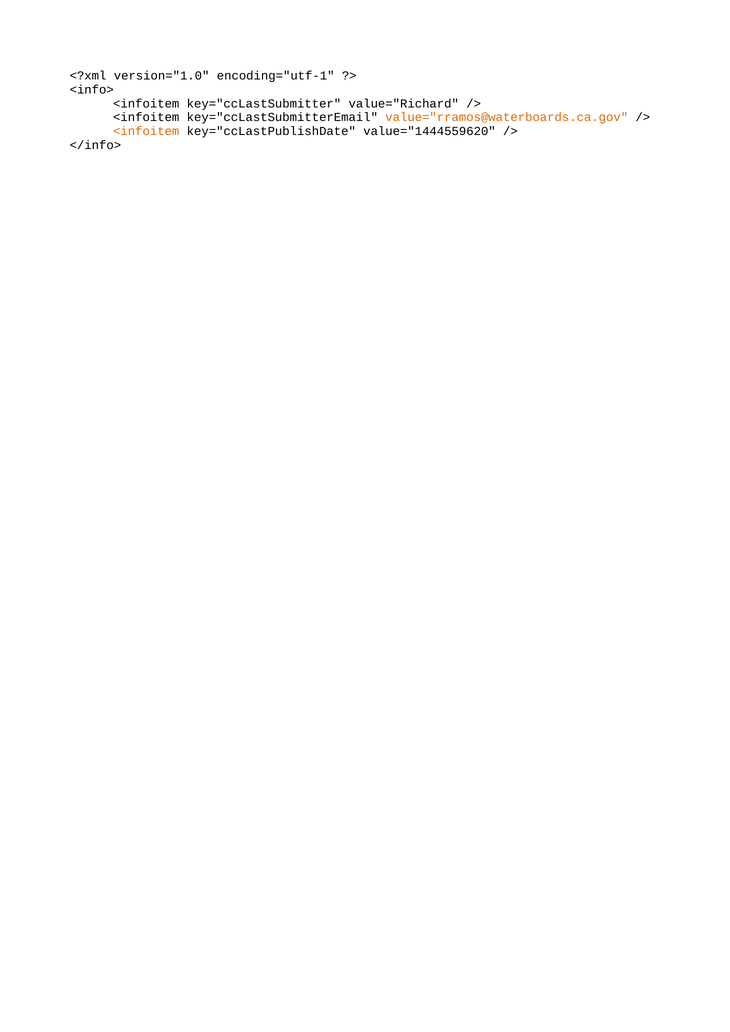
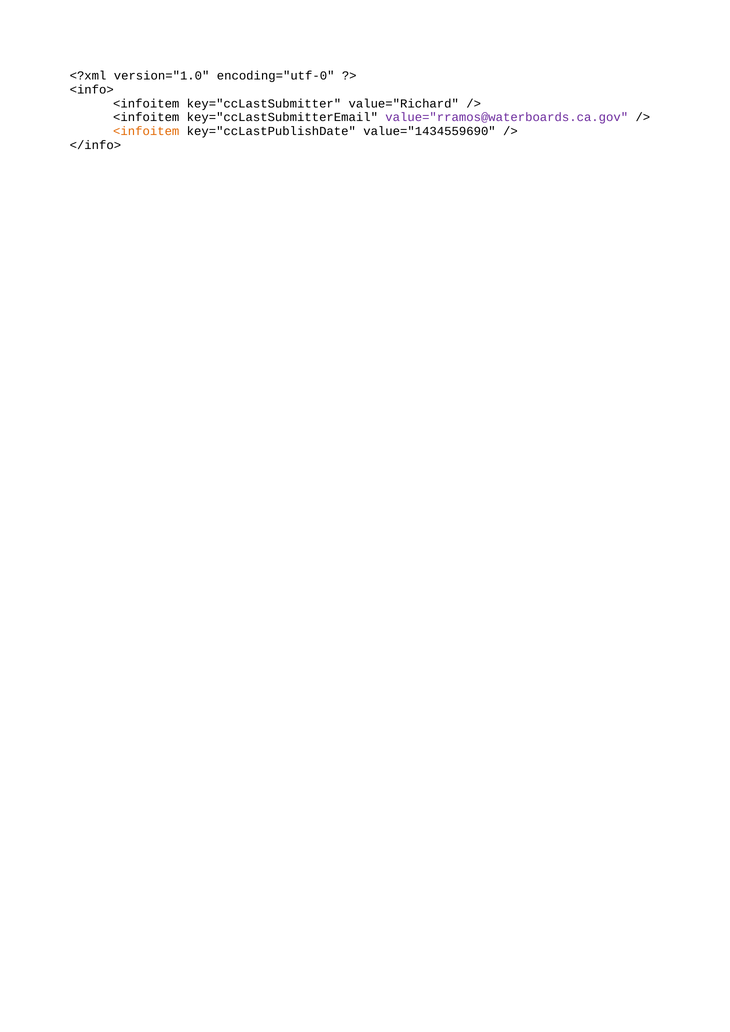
encoding="utf-1: encoding="utf-1 -> encoding="utf-0
value="rramos@waterboards.ca.gov colour: orange -> purple
value="1444559620: value="1444559620 -> value="1434559690
